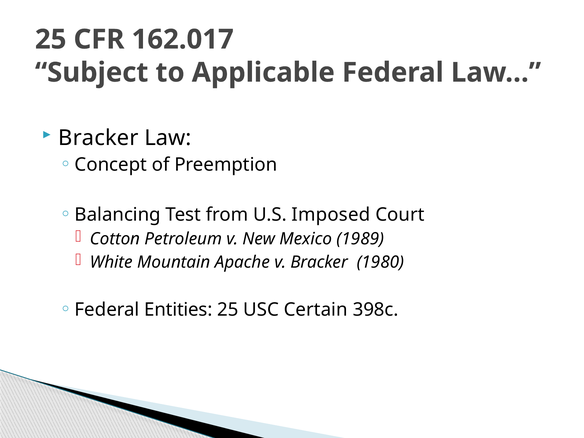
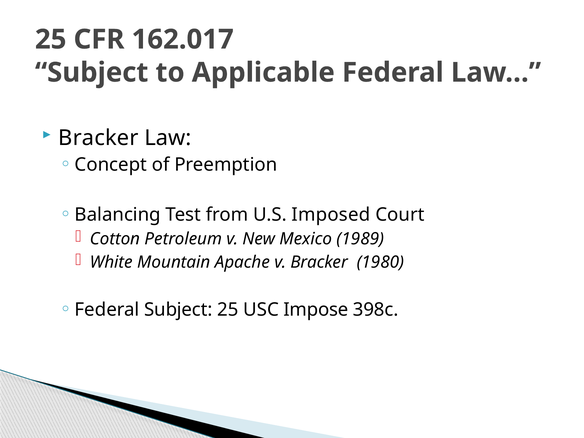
Federal Entities: Entities -> Subject
Certain: Certain -> Impose
